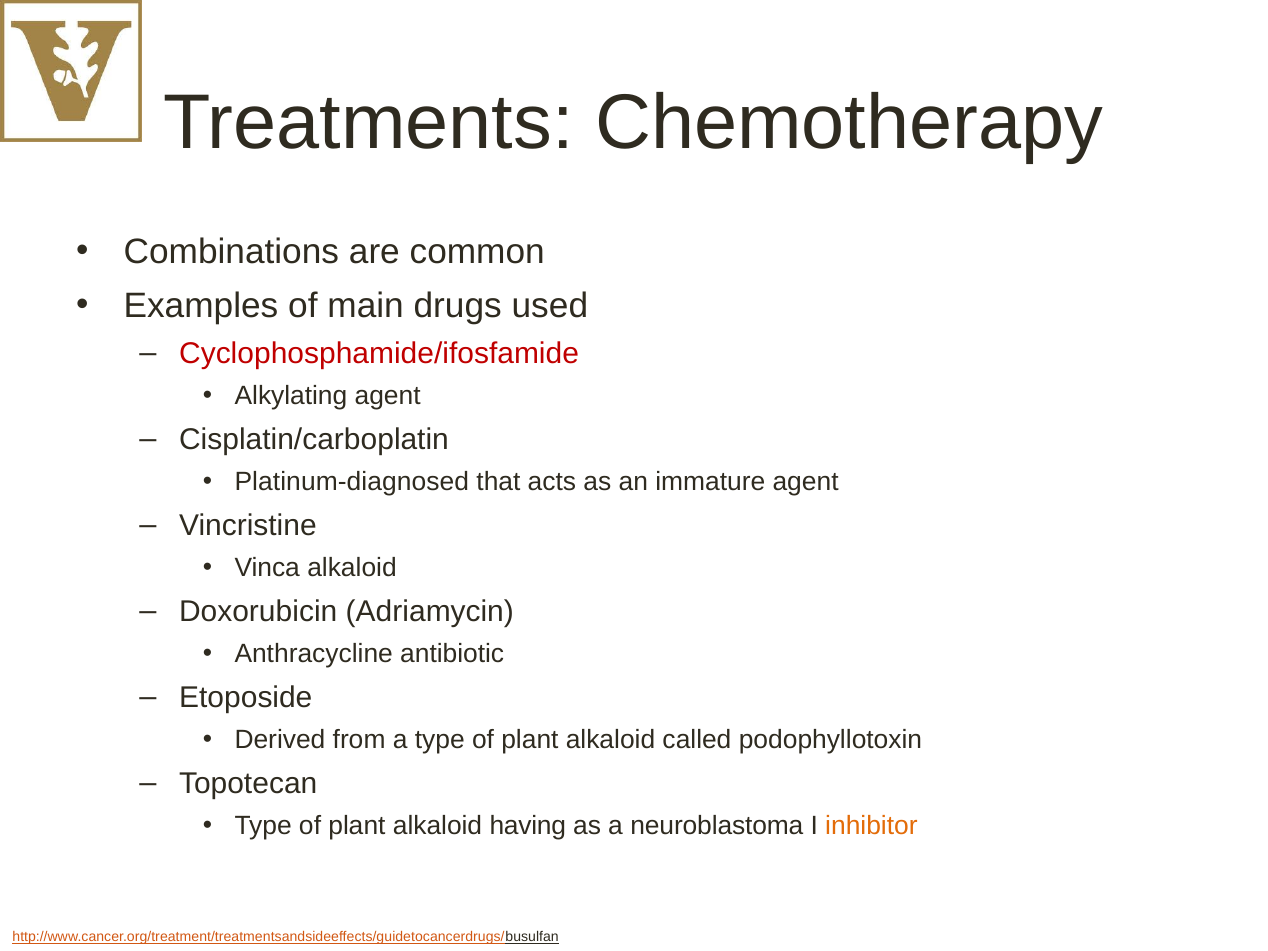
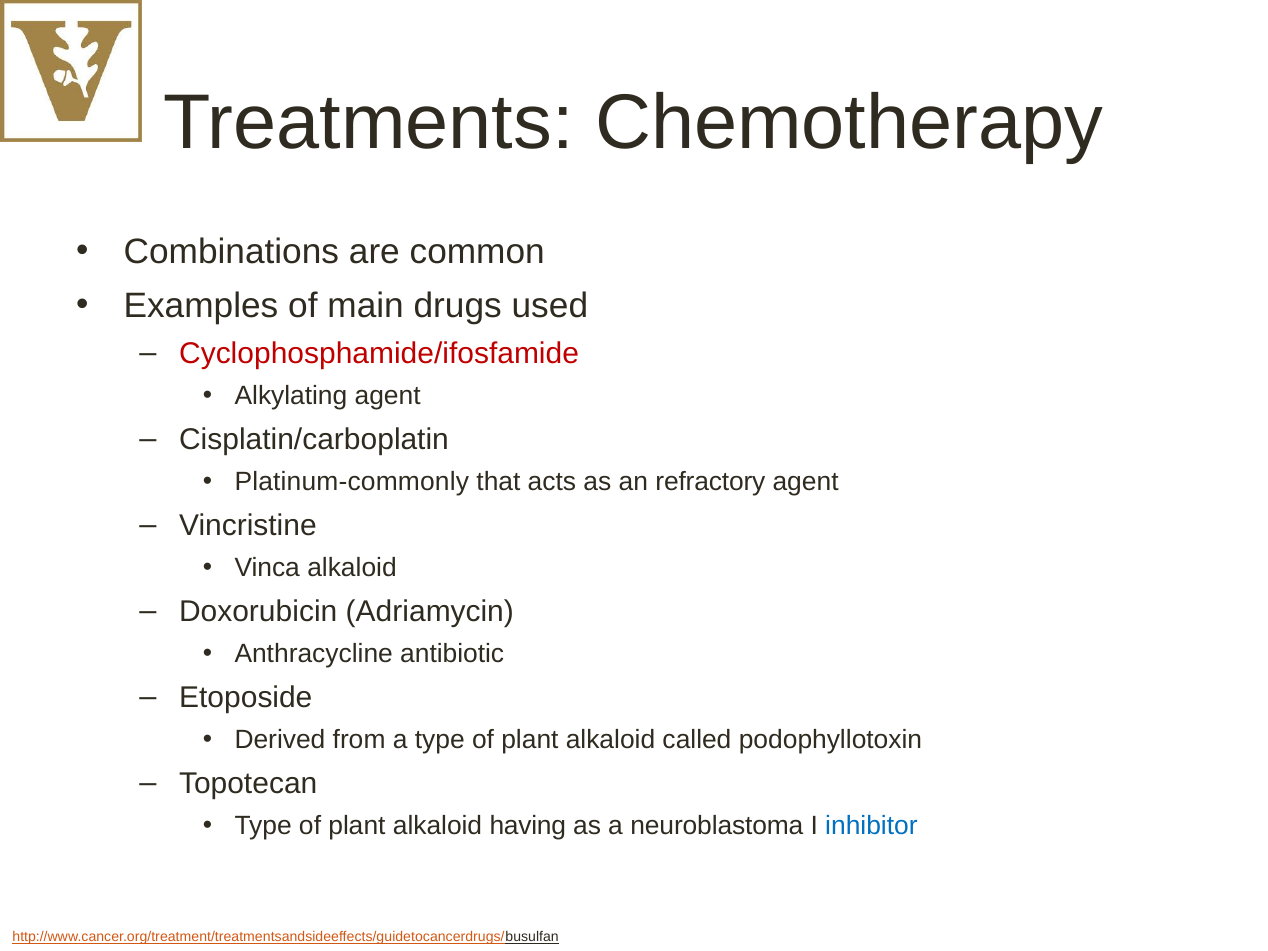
Platinum-diagnosed: Platinum-diagnosed -> Platinum-commonly
immature: immature -> refractory
inhibitor colour: orange -> blue
